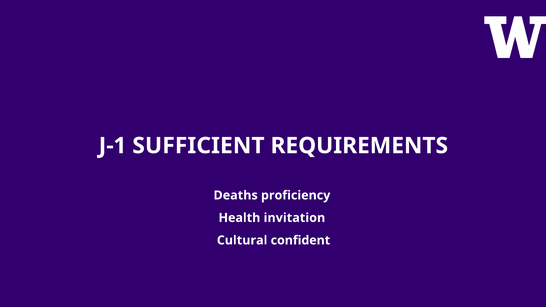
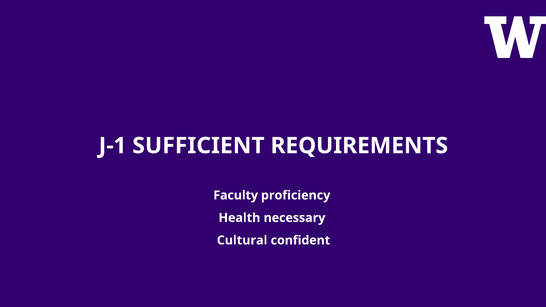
Deaths: Deaths -> Faculty
invitation: invitation -> necessary
